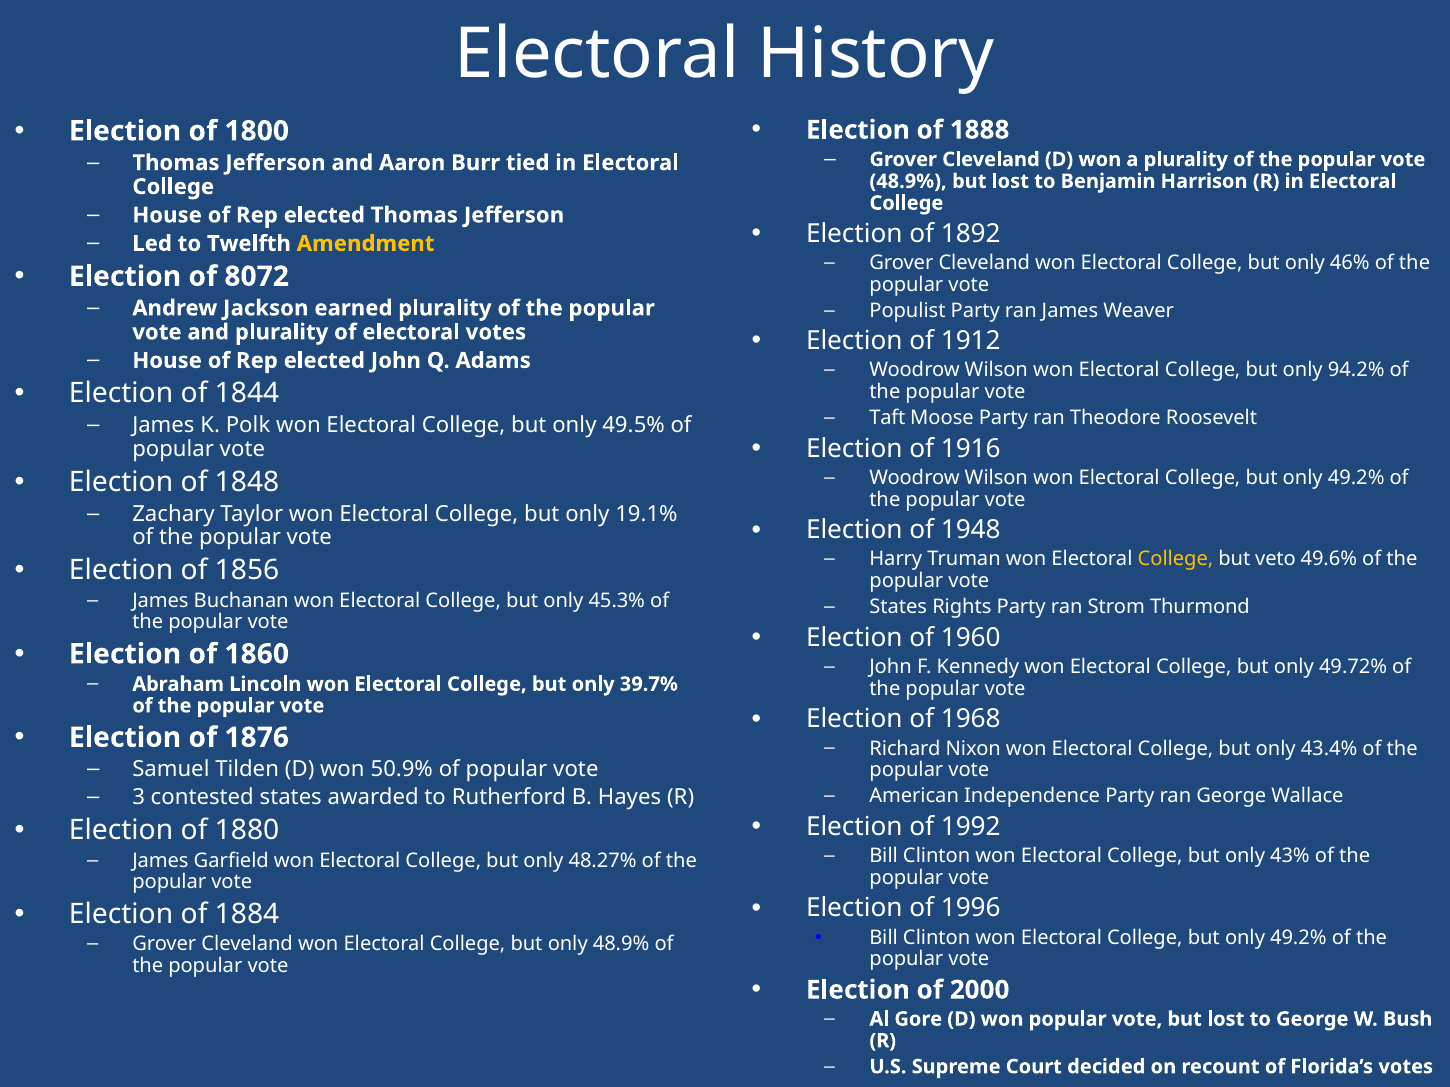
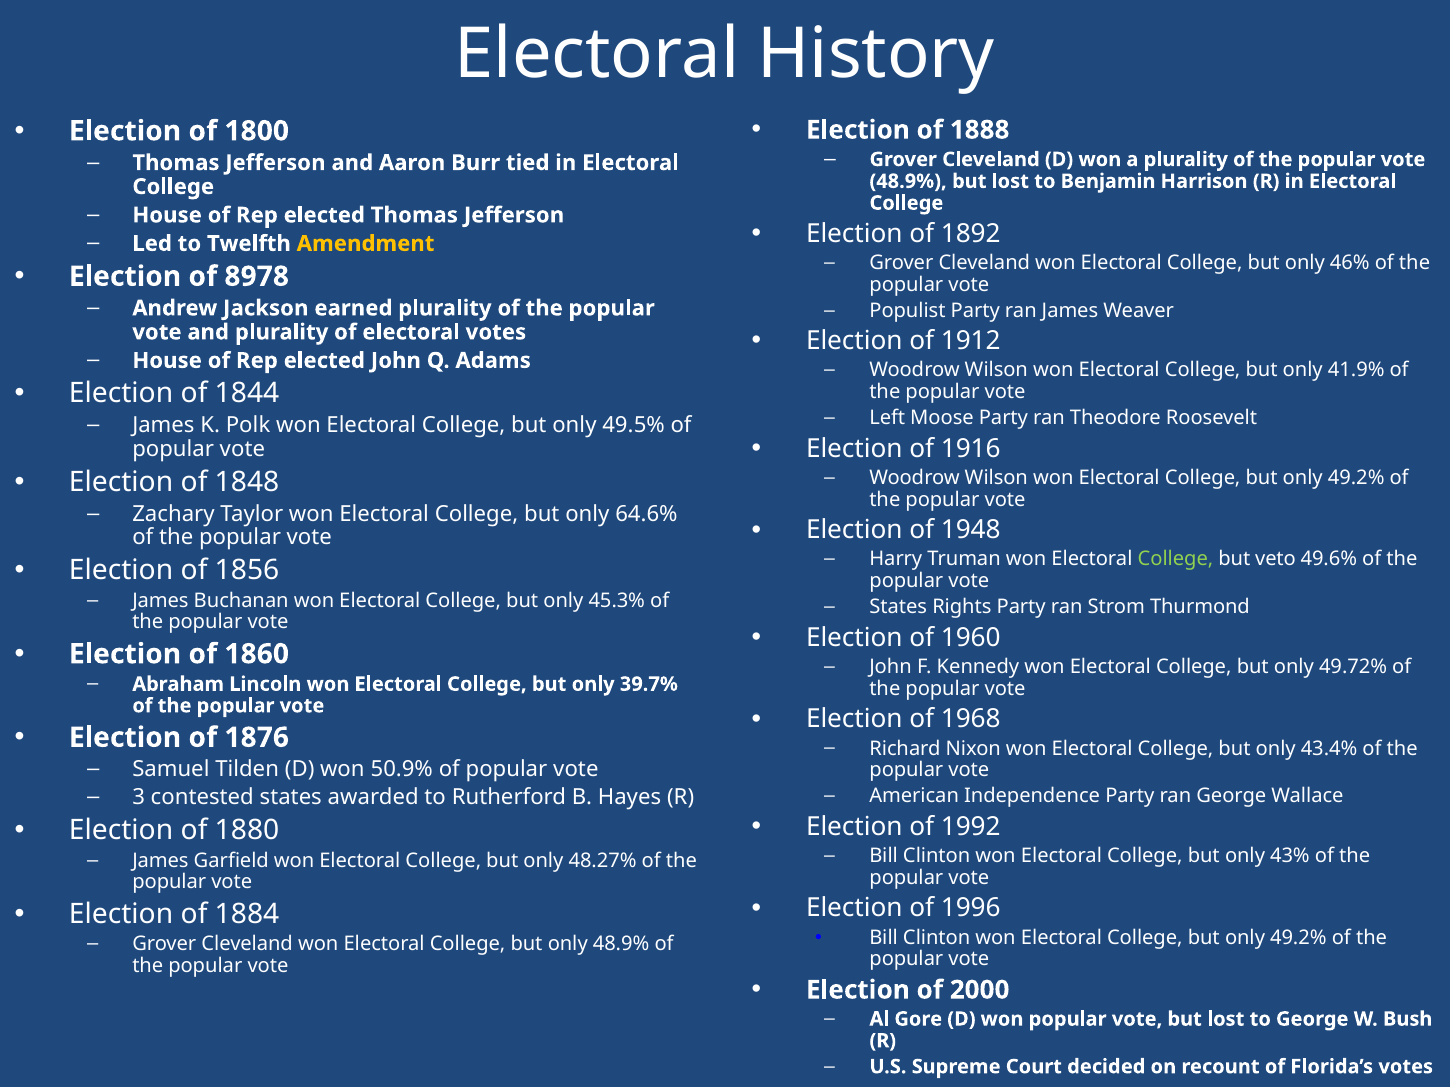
8072: 8072 -> 8978
94.2%: 94.2% -> 41.9%
Taft: Taft -> Left
19.1%: 19.1% -> 64.6%
College at (1175, 560) colour: yellow -> light green
